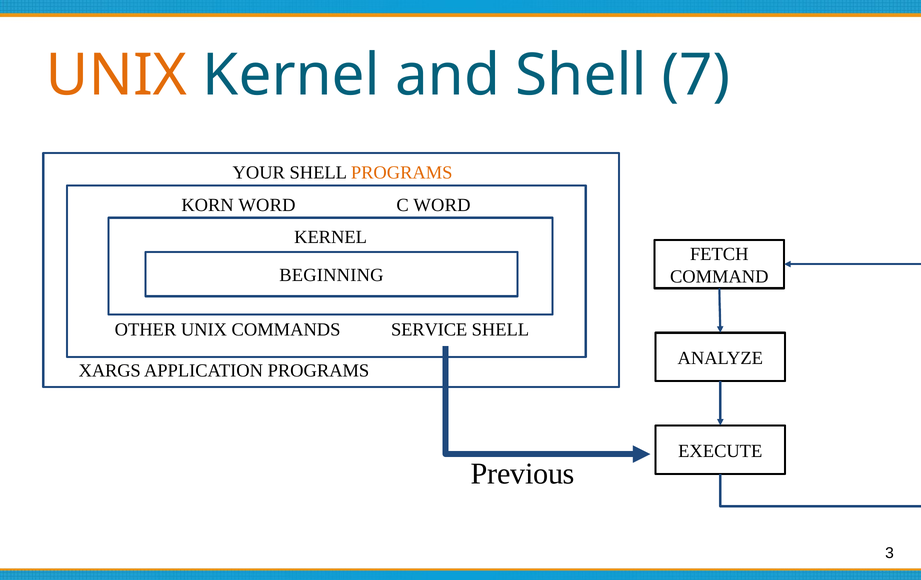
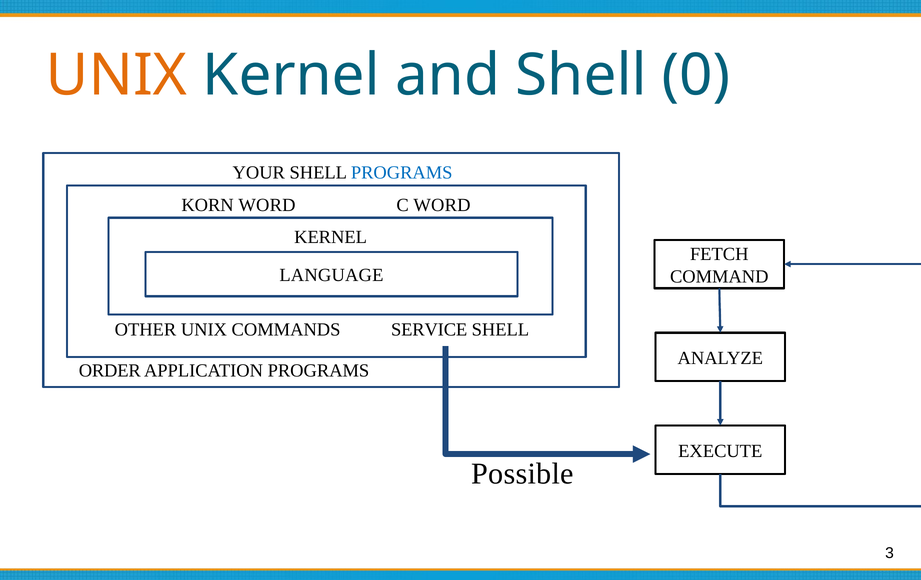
7: 7 -> 0
PROGRAMS at (402, 173) colour: orange -> blue
BEGINNING: BEGINNING -> LANGUAGE
XARGS: XARGS -> ORDER
Previous: Previous -> Possible
